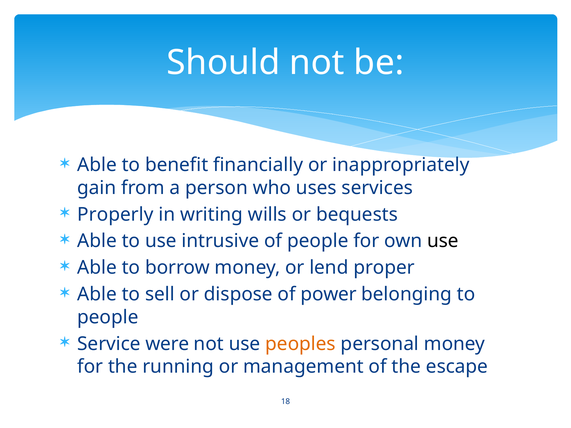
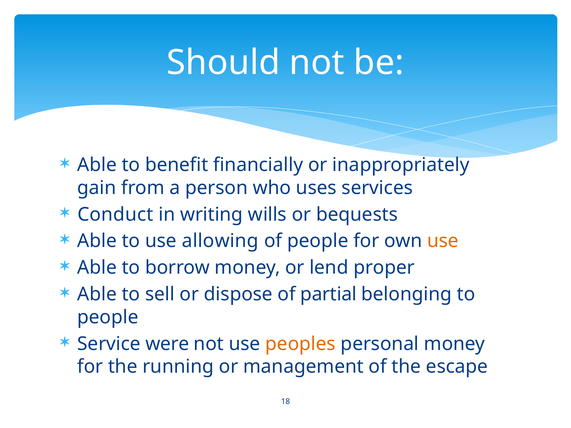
Properly: Properly -> Conduct
intrusive: intrusive -> allowing
use at (443, 241) colour: black -> orange
power: power -> partial
